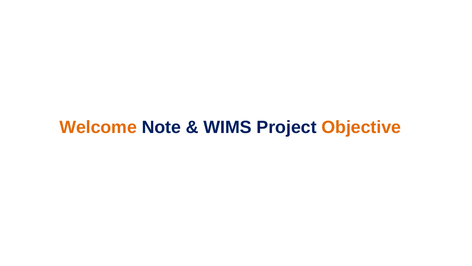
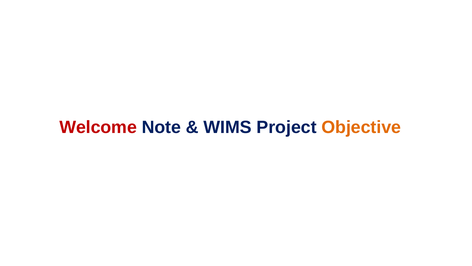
Welcome colour: orange -> red
